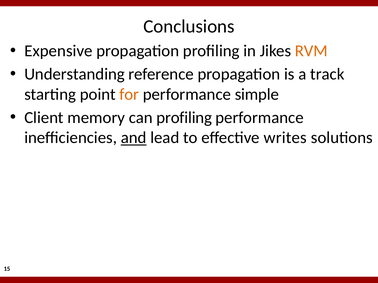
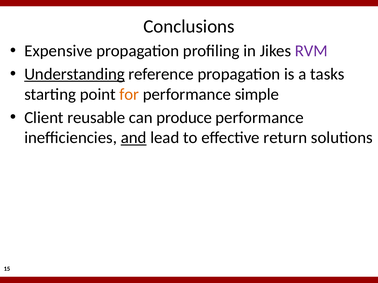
RVM colour: orange -> purple
Understanding underline: none -> present
track: track -> tasks
memory: memory -> reusable
can profiling: profiling -> produce
writes: writes -> return
